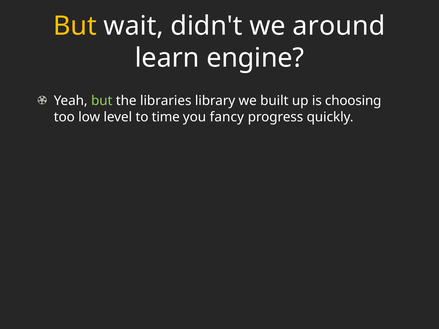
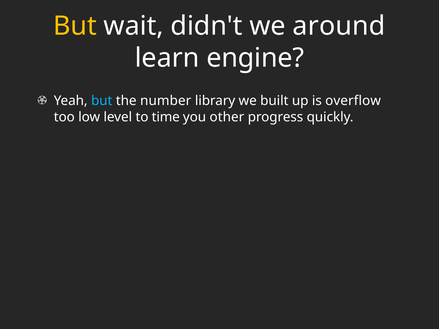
but at (102, 101) colour: light green -> light blue
libraries: libraries -> number
choosing: choosing -> overflow
fancy: fancy -> other
